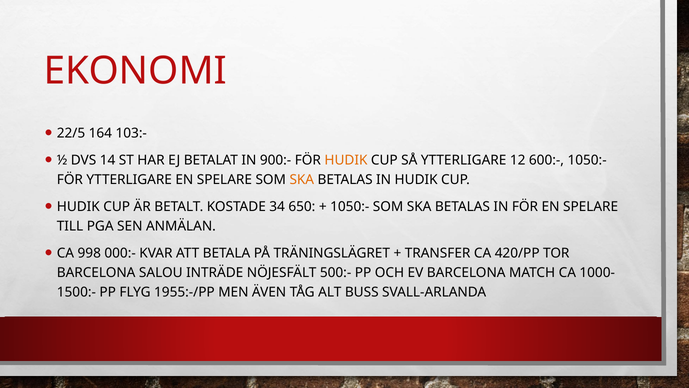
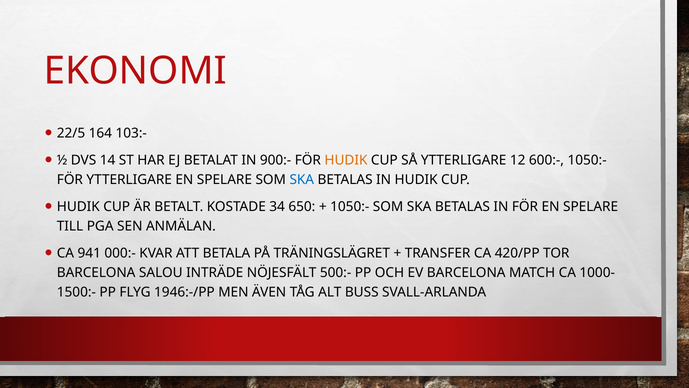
SKA at (302, 180) colour: orange -> blue
998: 998 -> 941
1955:-/PP: 1955:-/PP -> 1946:-/PP
